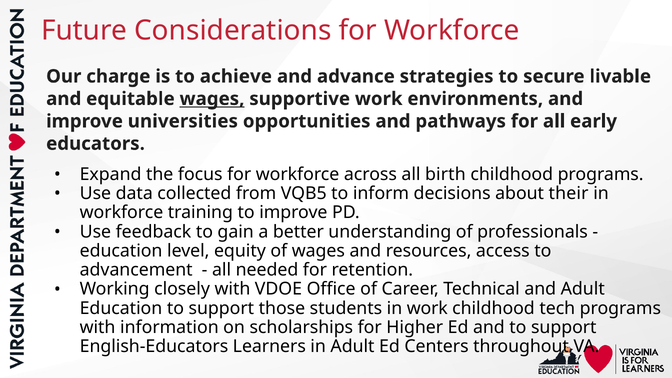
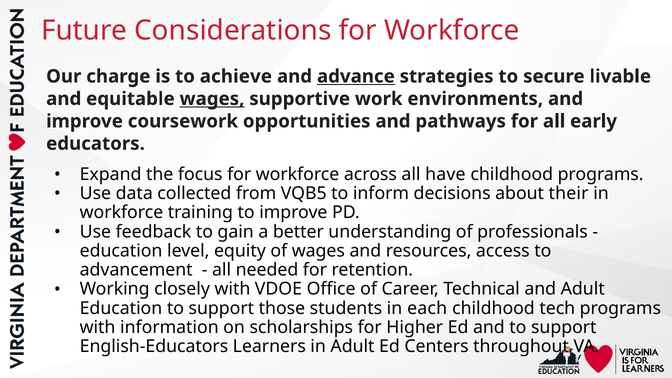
advance underline: none -> present
universities: universities -> coursework
birth: birth -> have
in work: work -> each
